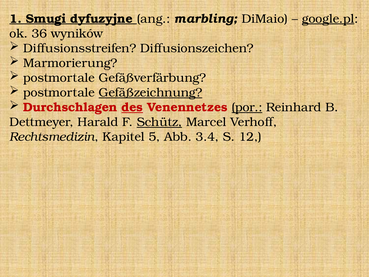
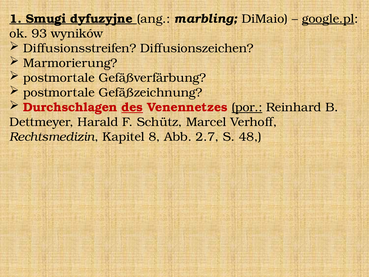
36: 36 -> 93
Gefäßzeichnung underline: present -> none
Schütz underline: present -> none
5: 5 -> 8
3.4: 3.4 -> 2.7
12: 12 -> 48
